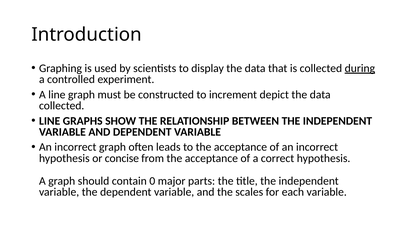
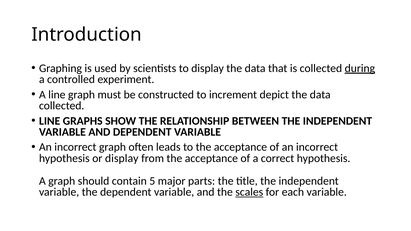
or concise: concise -> display
0: 0 -> 5
scales underline: none -> present
